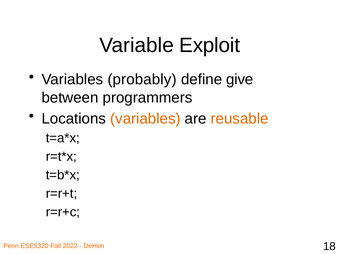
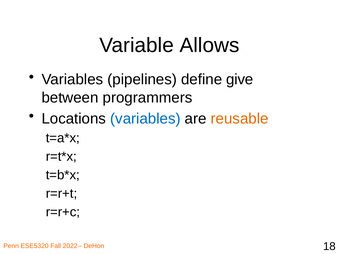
Exploit: Exploit -> Allows
probably: probably -> pipelines
variables at (145, 119) colour: orange -> blue
